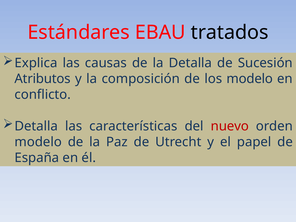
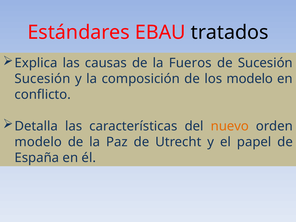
la Detalla: Detalla -> Fueros
Atributos at (43, 79): Atributos -> Sucesión
nuevo colour: red -> orange
